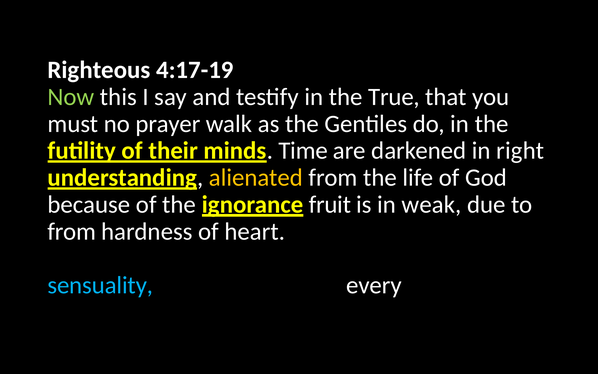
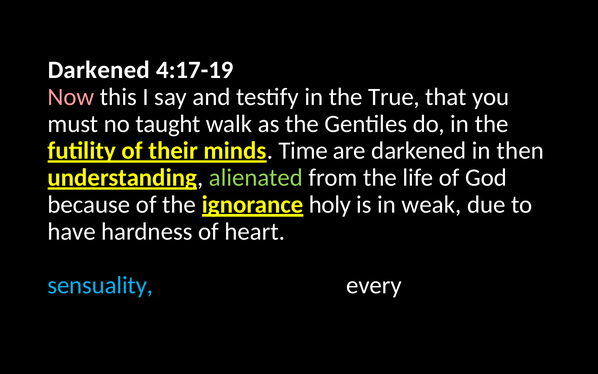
Righteous at (99, 70): Righteous -> Darkened
Now colour: light green -> pink
prayer: prayer -> taught
right: right -> then
alienated colour: yellow -> light green
fruit: fruit -> holy
from at (72, 231): from -> have
